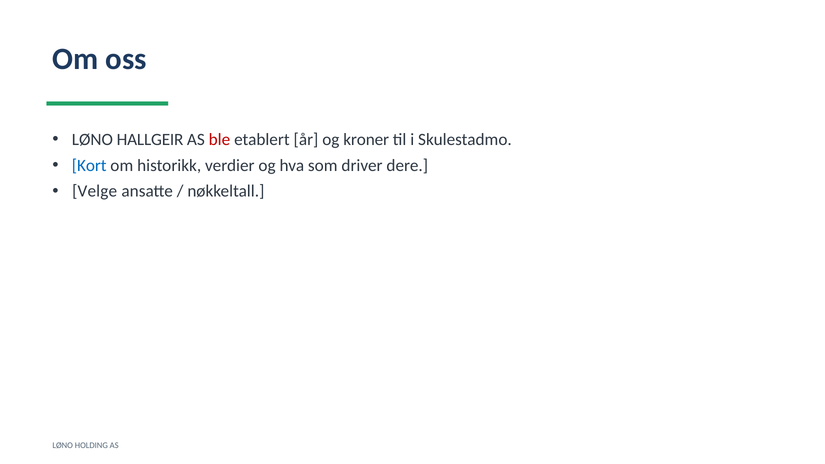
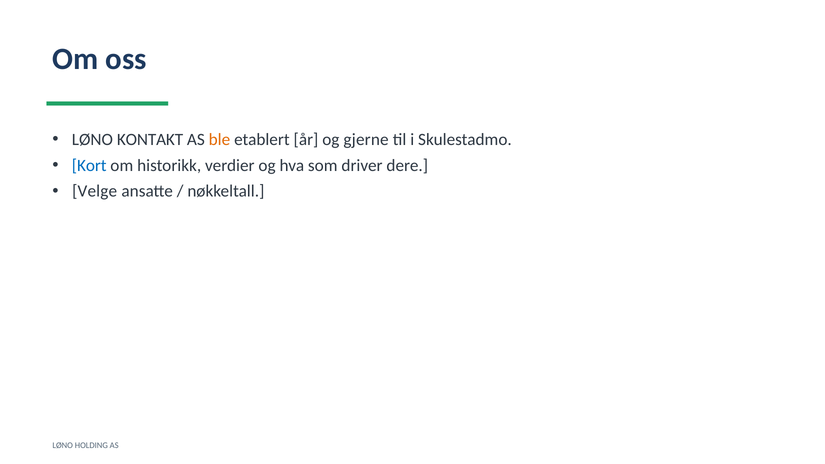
HALLGEIR: HALLGEIR -> KONTAKT
ble colour: red -> orange
kroner: kroner -> gjerne
